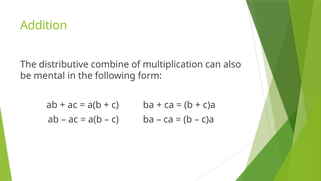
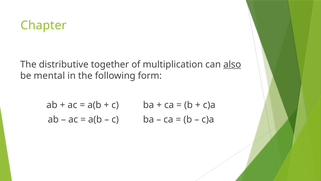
Addition: Addition -> Chapter
combine: combine -> together
also underline: none -> present
